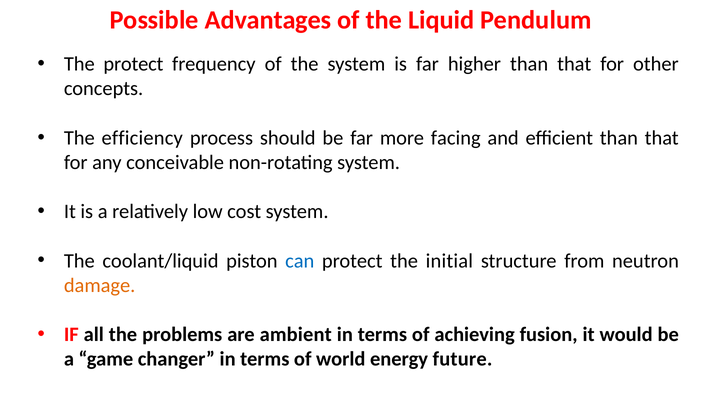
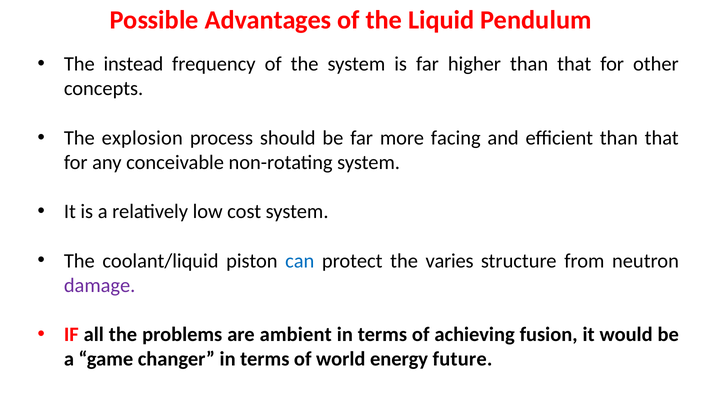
The protect: protect -> instead
efficiency: efficiency -> explosion
initial: initial -> varies
damage colour: orange -> purple
